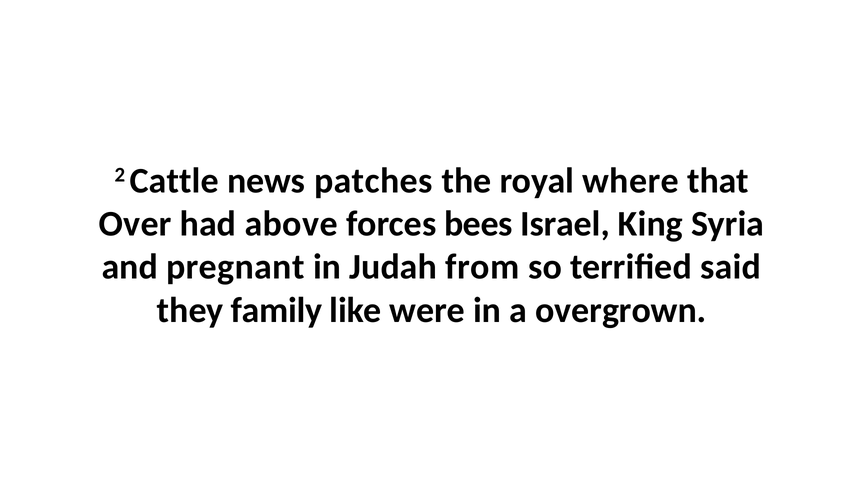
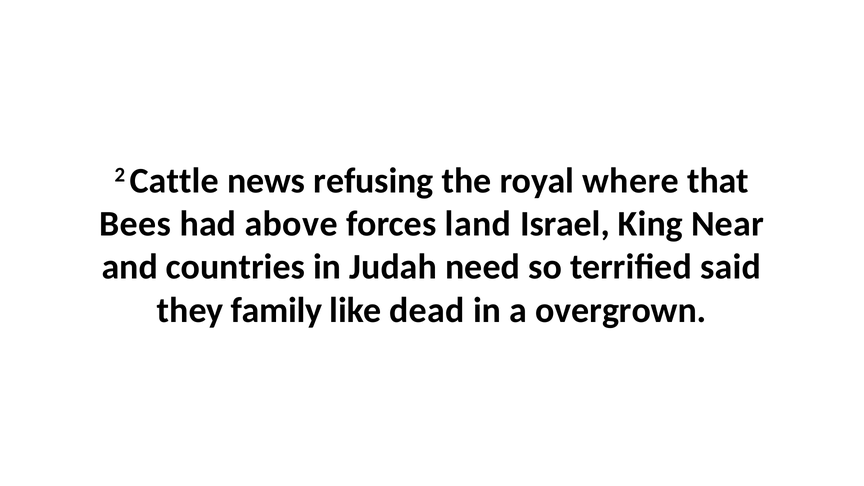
patches: patches -> refusing
Over: Over -> Bees
bees: bees -> land
Syria: Syria -> Near
pregnant: pregnant -> countries
from: from -> need
were: were -> dead
